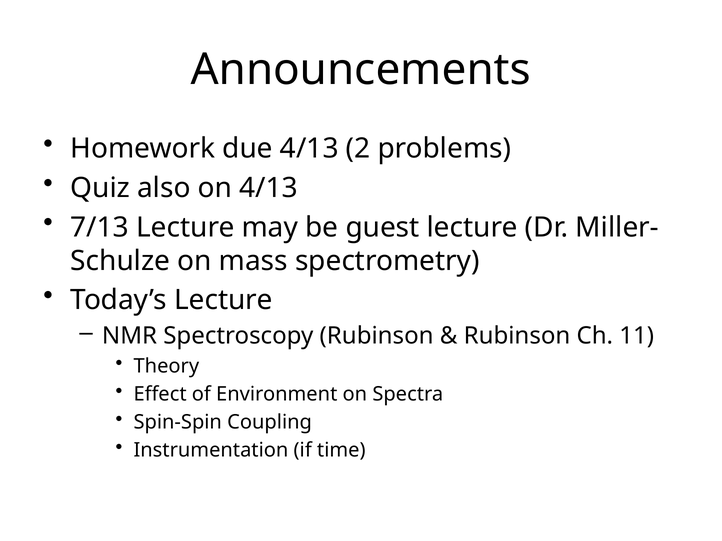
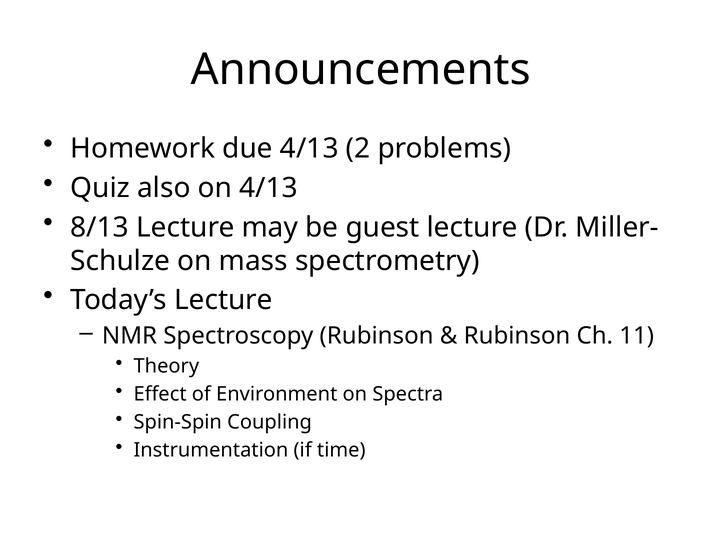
7/13: 7/13 -> 8/13
